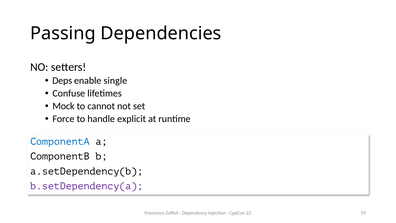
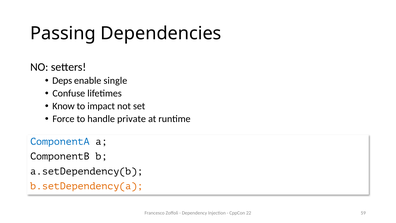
Mock: Mock -> Know
cannot: cannot -> impact
explicit: explicit -> private
b.setDependency(a colour: purple -> orange
